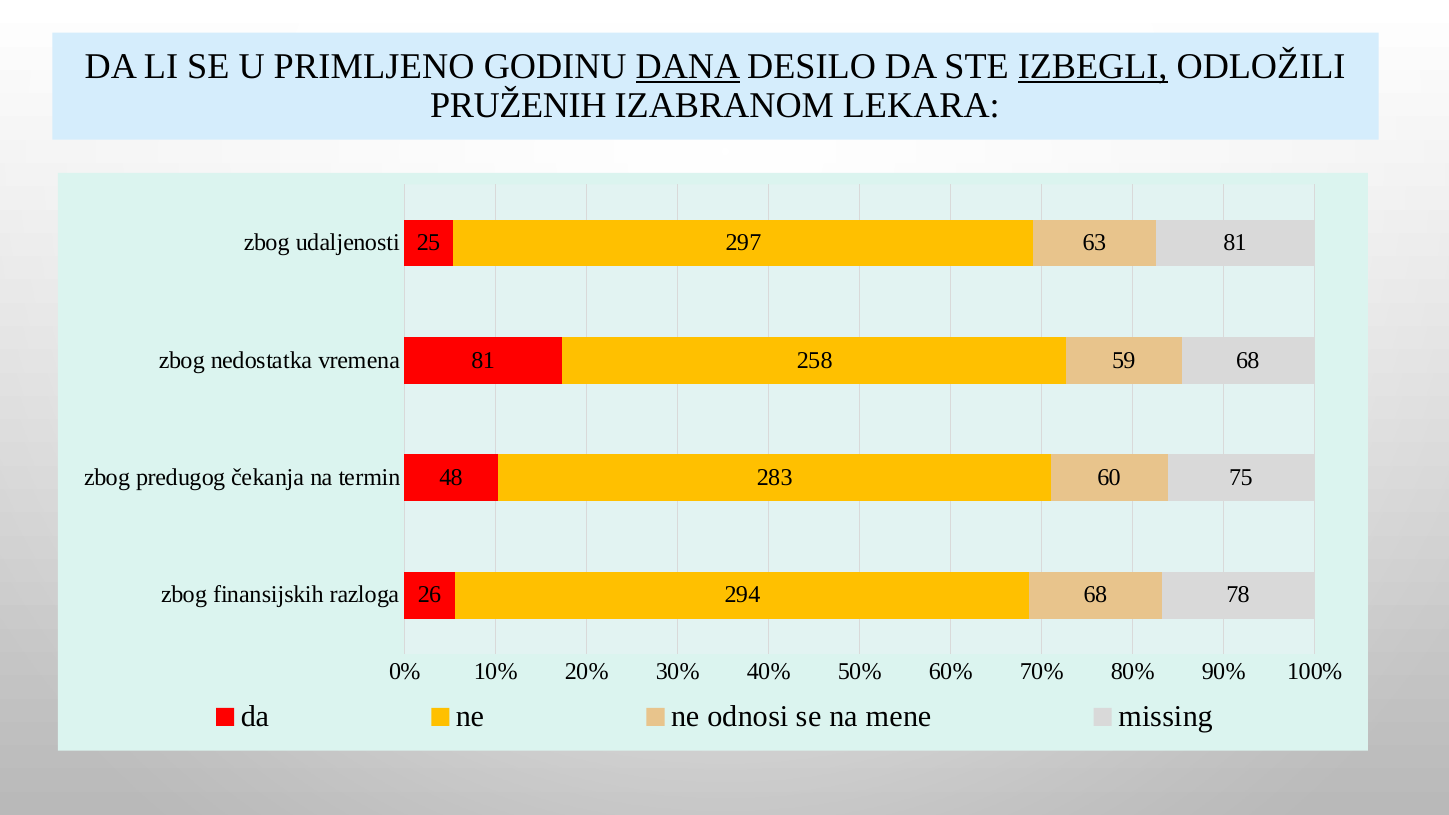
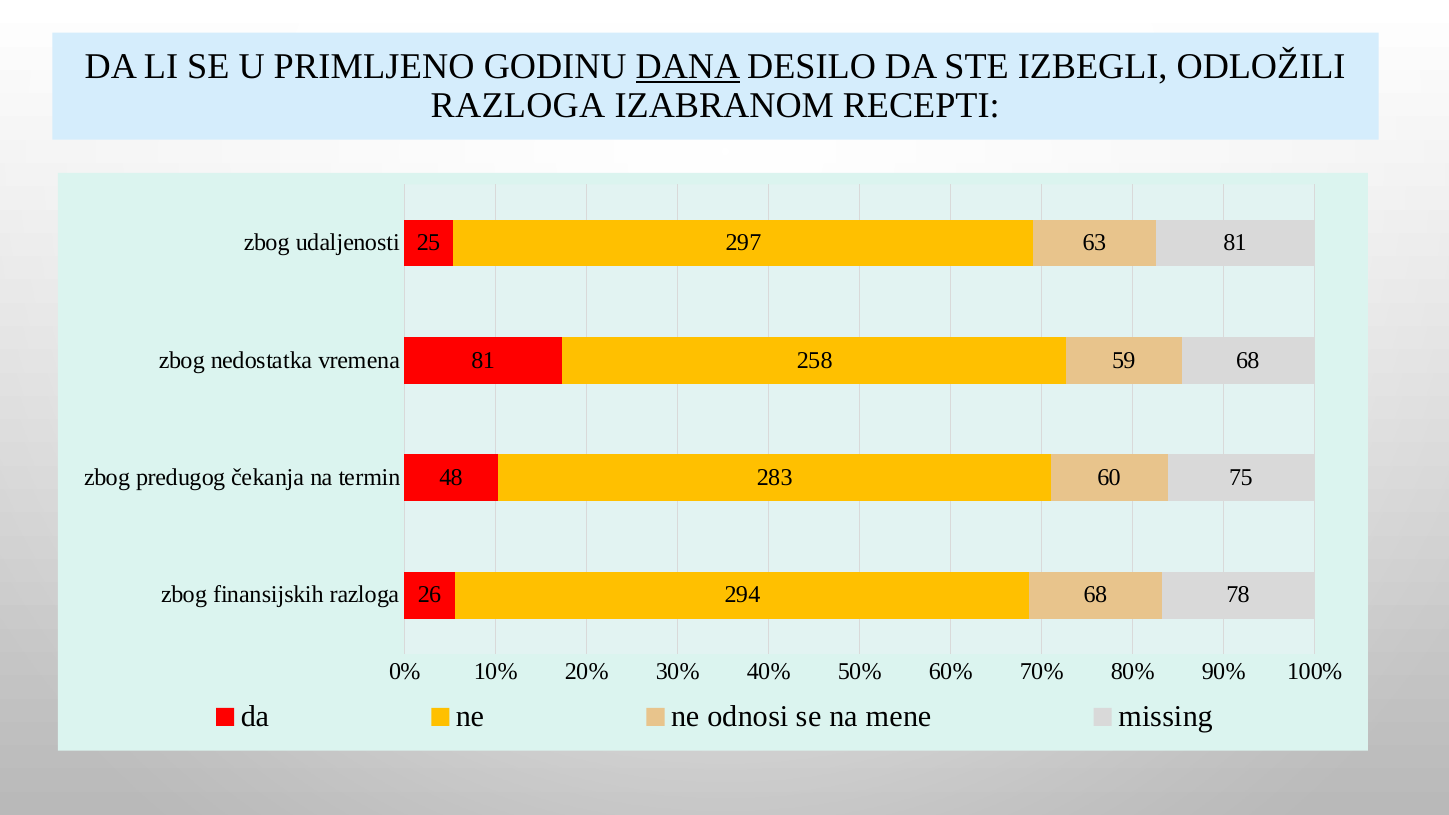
IZBEGLI underline: present -> none
PRUŽENIH at (518, 105): PRUŽENIH -> RAZLOGA
LEKARA: LEKARA -> RECEPTI
